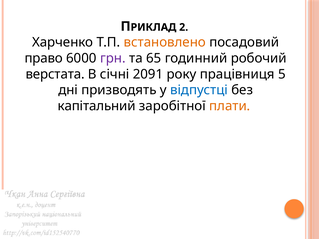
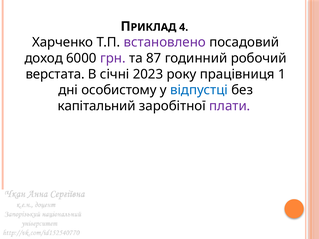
2: 2 -> 4
встановлено colour: orange -> purple
право: право -> доход
65: 65 -> 87
2091: 2091 -> 2023
5: 5 -> 1
призводять: призводять -> особистому
плати colour: orange -> purple
